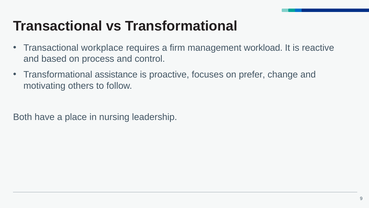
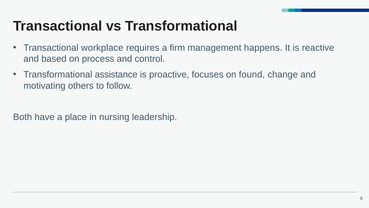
workload: workload -> happens
prefer: prefer -> found
